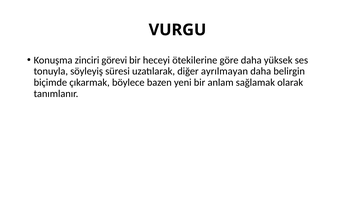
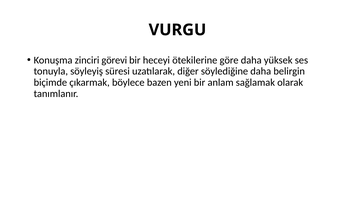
ayrılmayan: ayrılmayan -> söylediğine
